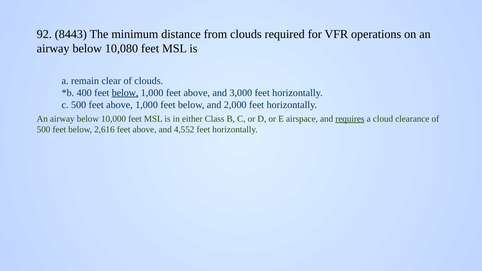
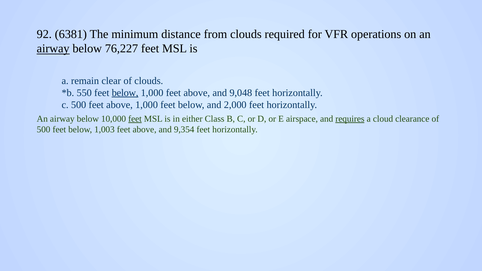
8443: 8443 -> 6381
airway at (53, 49) underline: none -> present
10,080: 10,080 -> 76,227
400: 400 -> 550
3,000: 3,000 -> 9,048
feet at (135, 119) underline: none -> present
2,616: 2,616 -> 1,003
4,552: 4,552 -> 9,354
